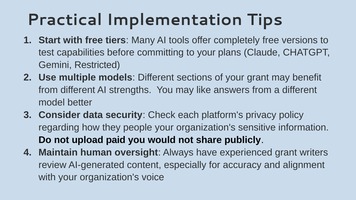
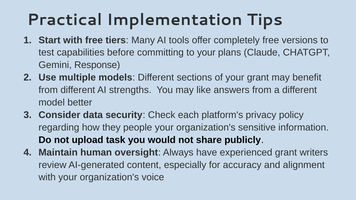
Restricted: Restricted -> Response
paid: paid -> task
